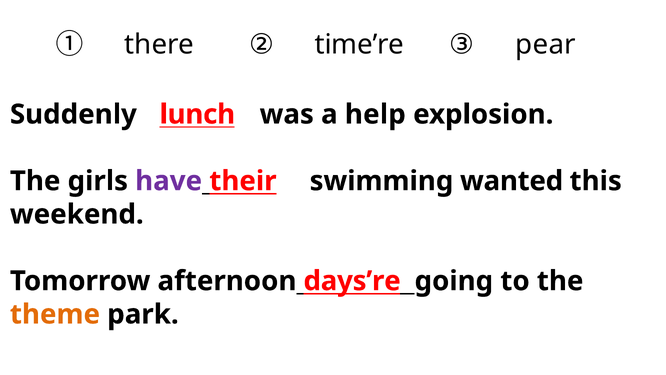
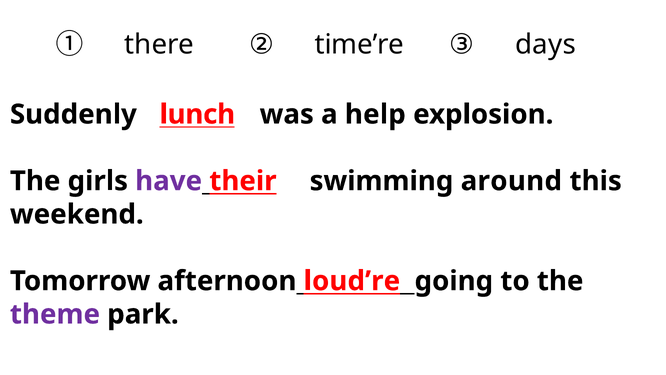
pear: pear -> days
wanted: wanted -> around
days’re: days’re -> loud’re
theme colour: orange -> purple
